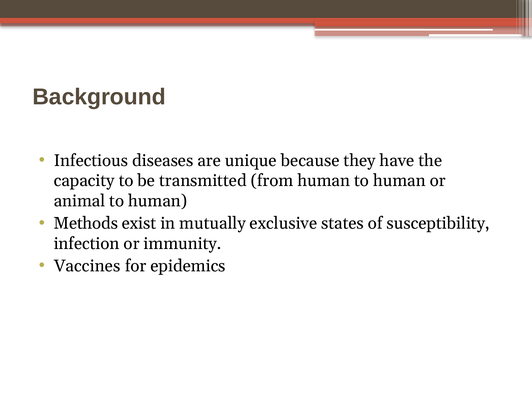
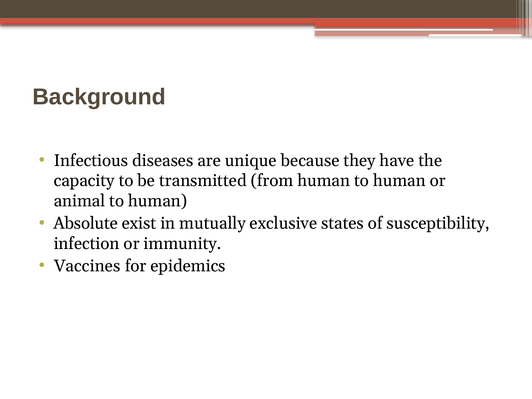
Methods: Methods -> Absolute
